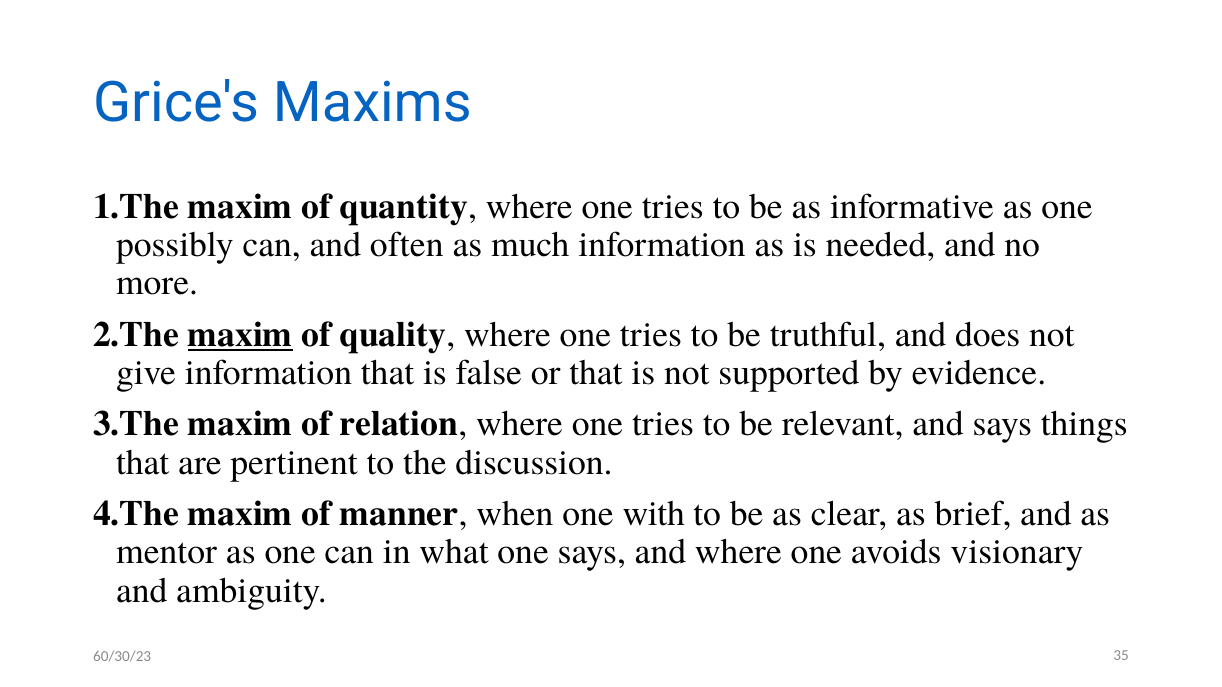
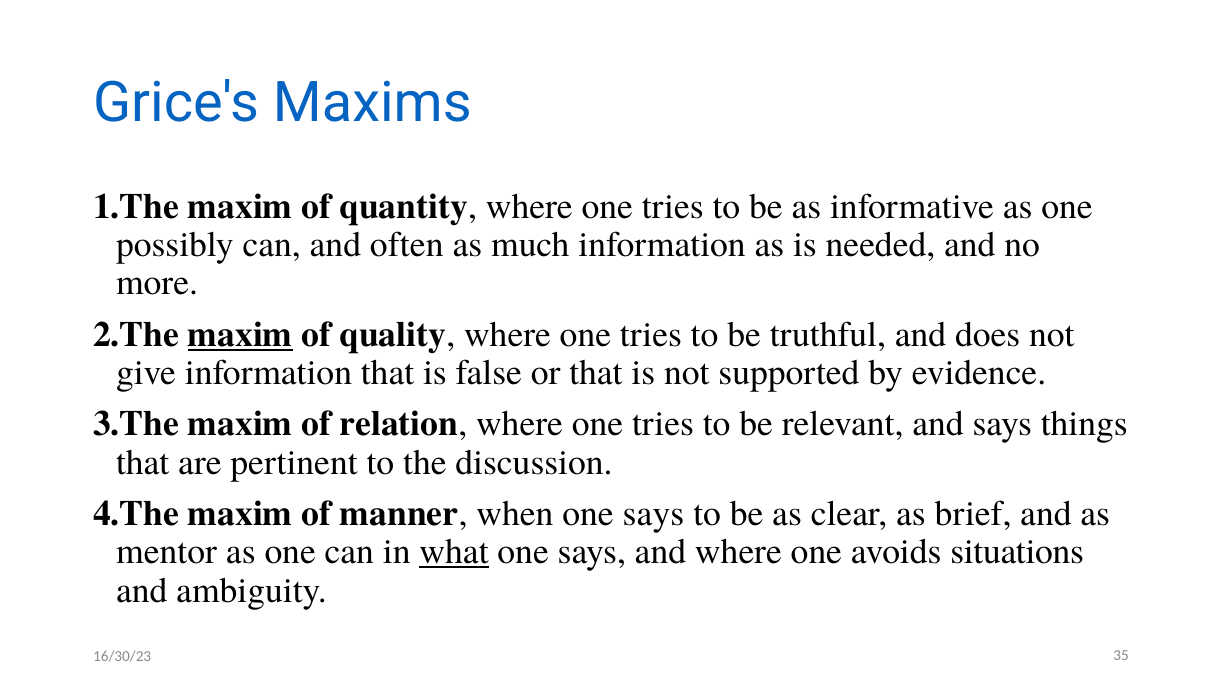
when one with: with -> says
what underline: none -> present
visionary: visionary -> situations
60/30/23: 60/30/23 -> 16/30/23
